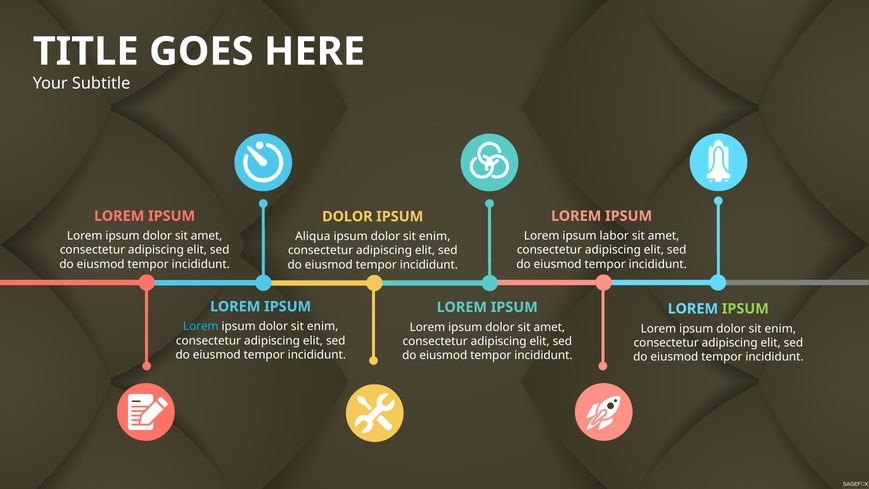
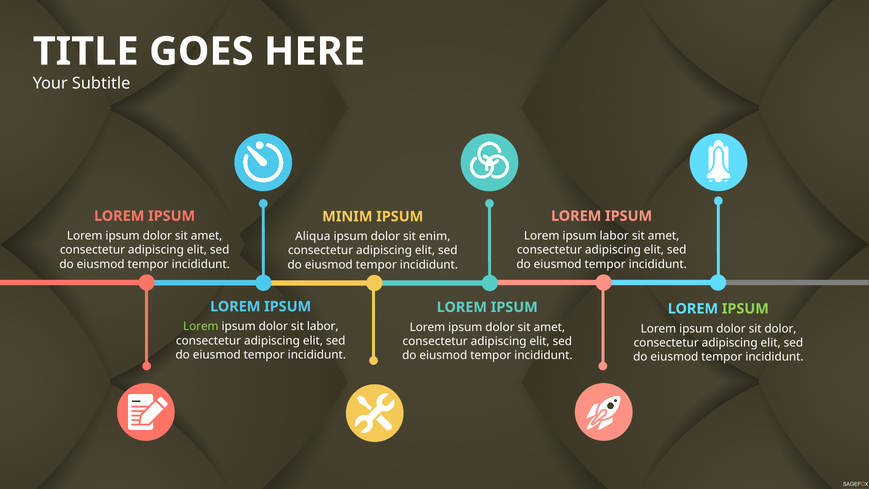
DOLOR at (347, 216): DOLOR -> MINIM
Lorem at (201, 326) colour: light blue -> light green
enim at (323, 326): enim -> labor
enim at (780, 329): enim -> dolor
